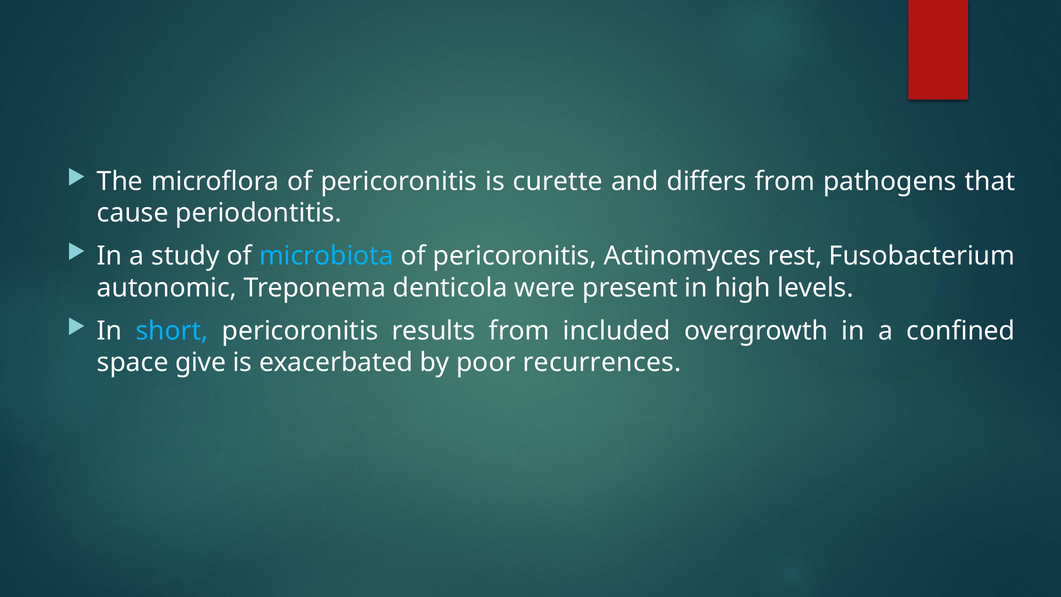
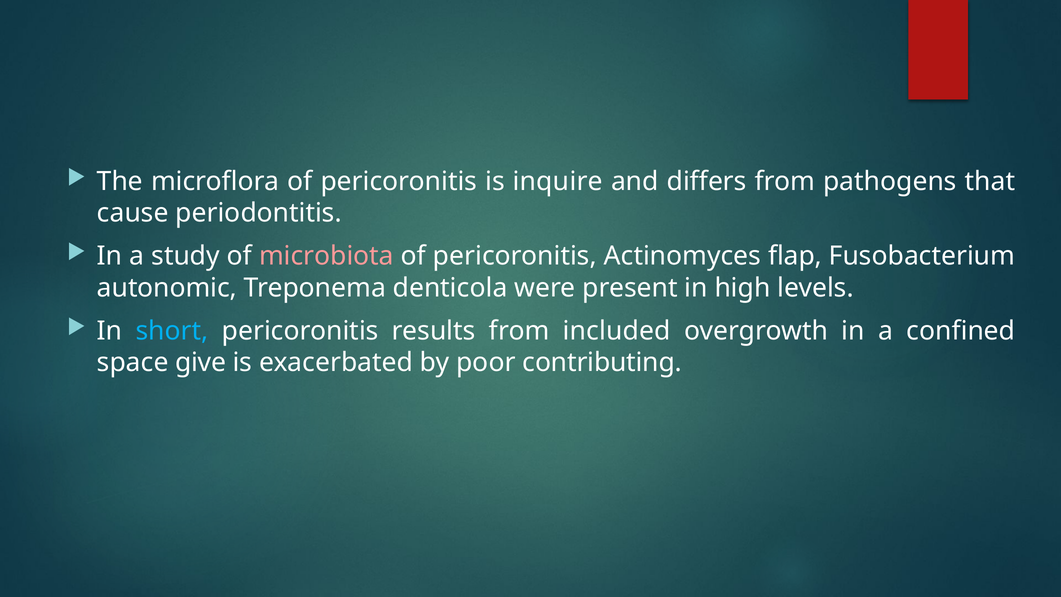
curette: curette -> inquire
microbiota colour: light blue -> pink
rest: rest -> flap
recurrences: recurrences -> contributing
